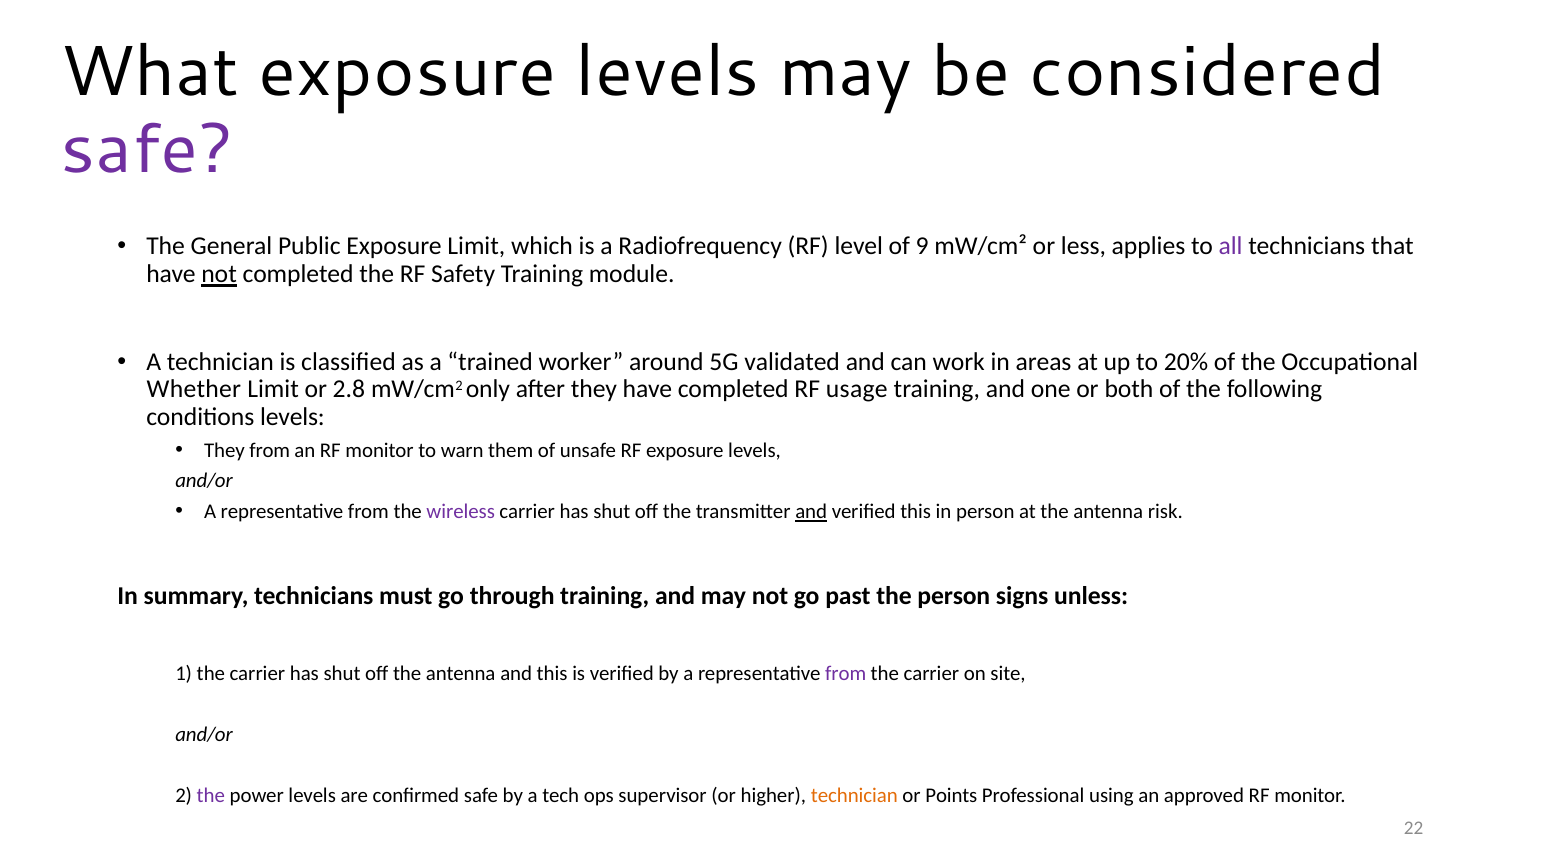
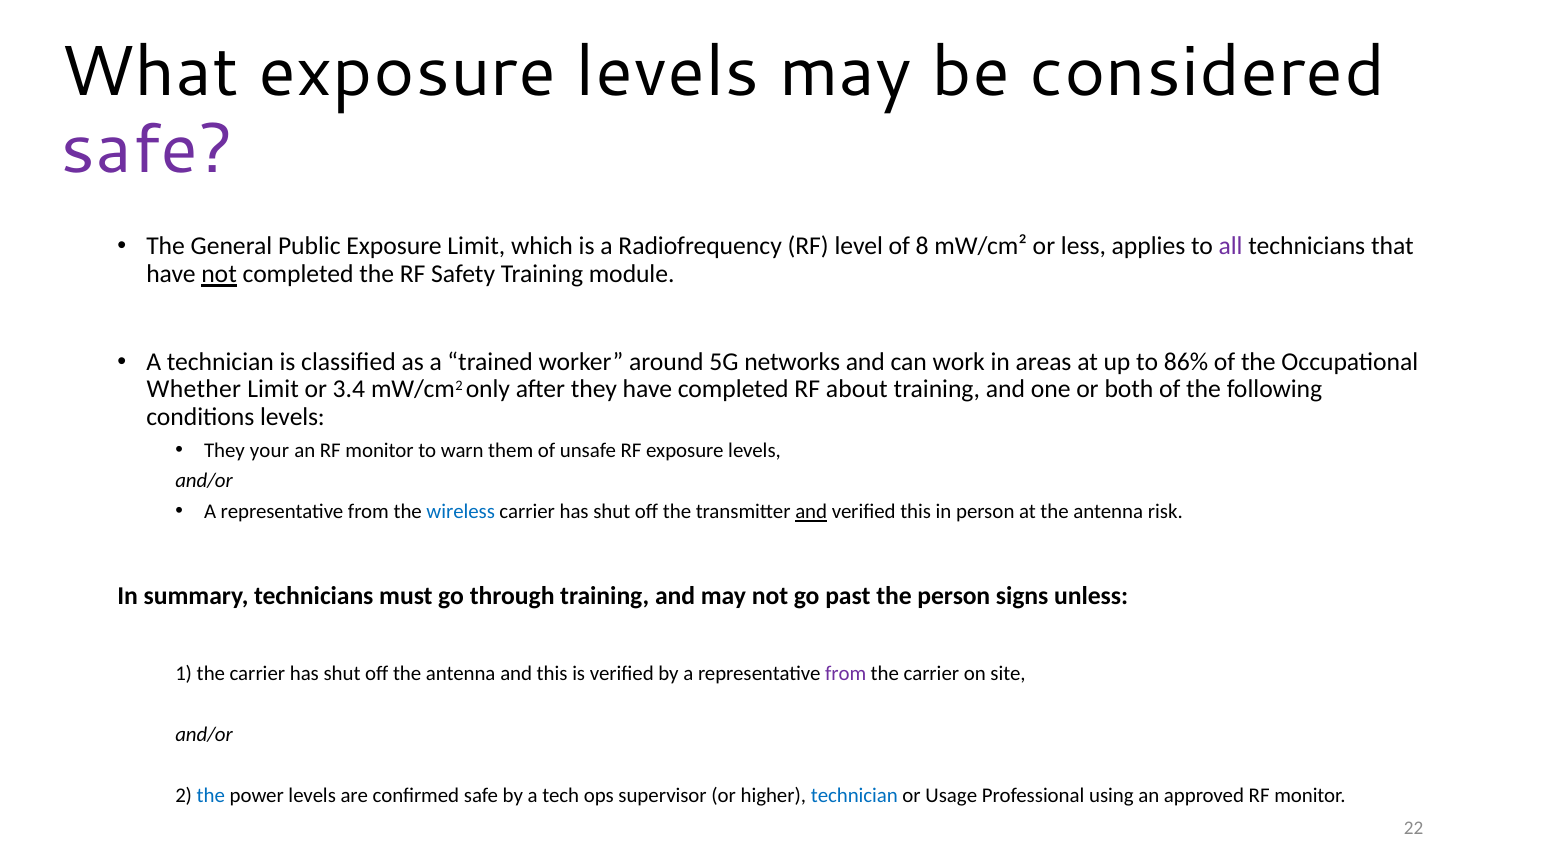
9: 9 -> 8
validated: validated -> networks
20%: 20% -> 86%
2.8: 2.8 -> 3.4
usage: usage -> about
They from: from -> your
wireless colour: purple -> blue
the at (211, 796) colour: purple -> blue
technician at (854, 796) colour: orange -> blue
Points: Points -> Usage
